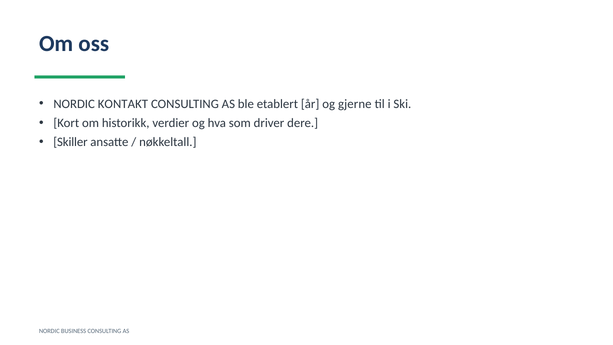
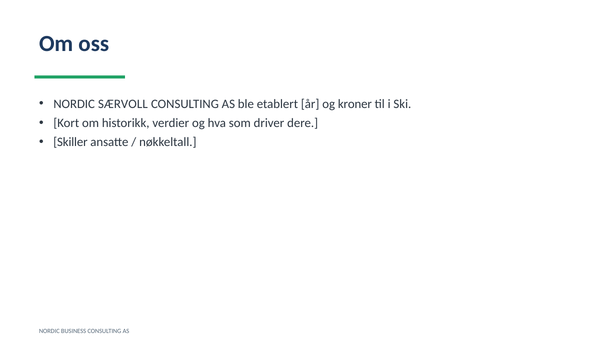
KONTAKT: KONTAKT -> SÆRVOLL
gjerne: gjerne -> kroner
